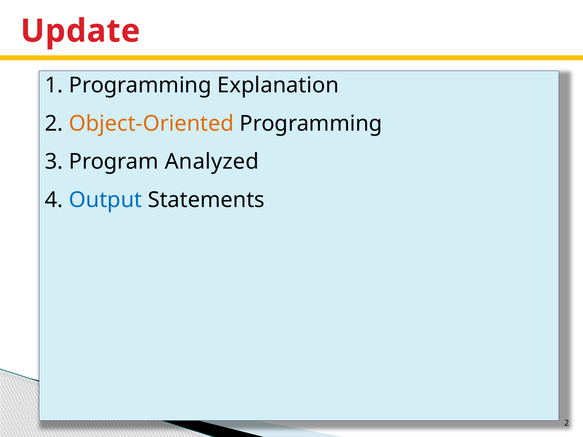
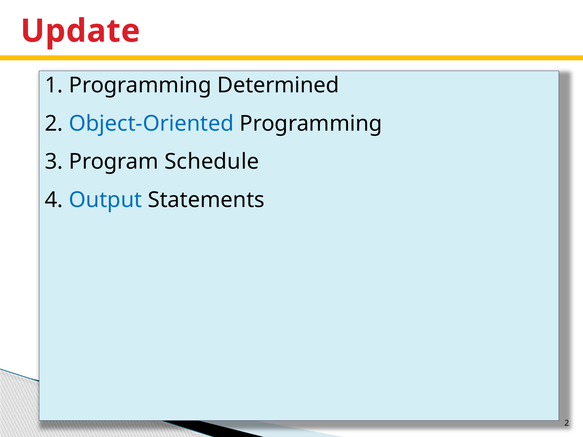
Explanation: Explanation -> Determined
Object-Oriented colour: orange -> blue
Analyzed: Analyzed -> Schedule
